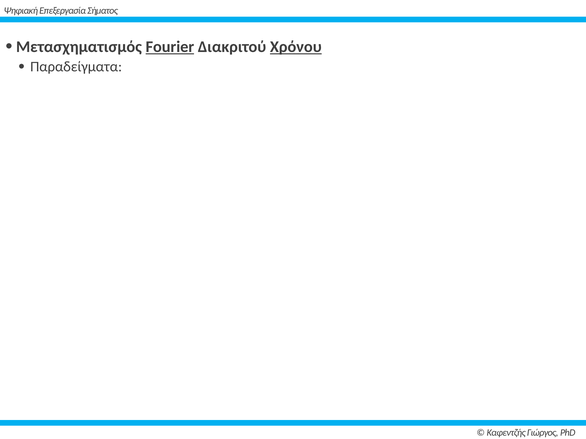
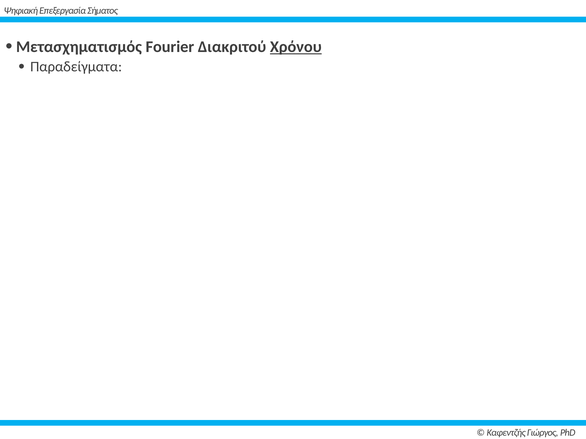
Fourier underline: present -> none
